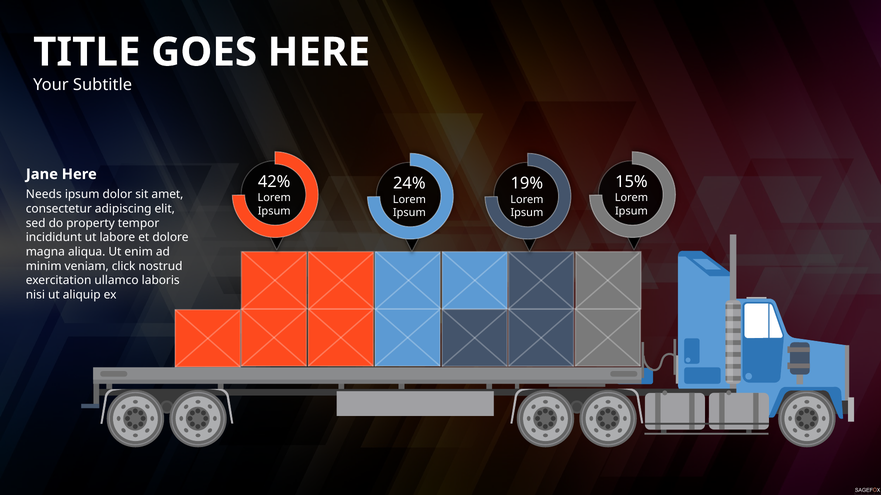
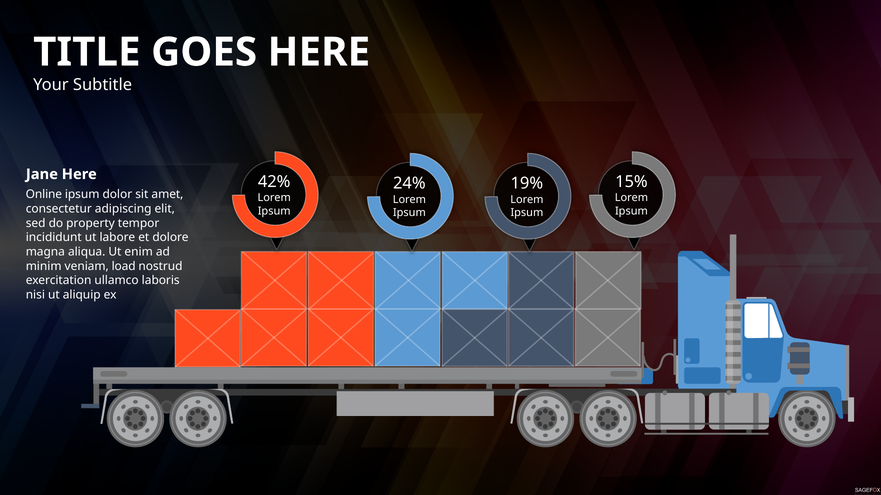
Needs: Needs -> Online
click: click -> load
